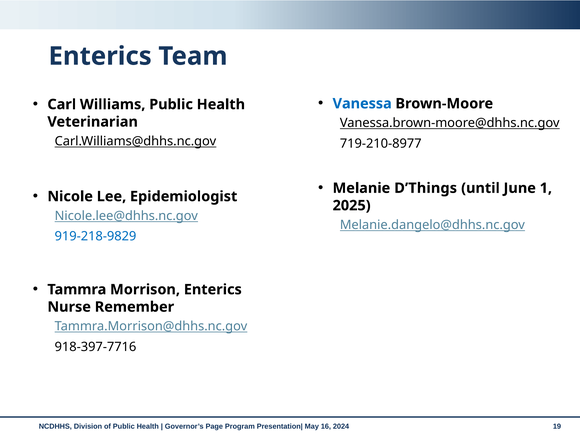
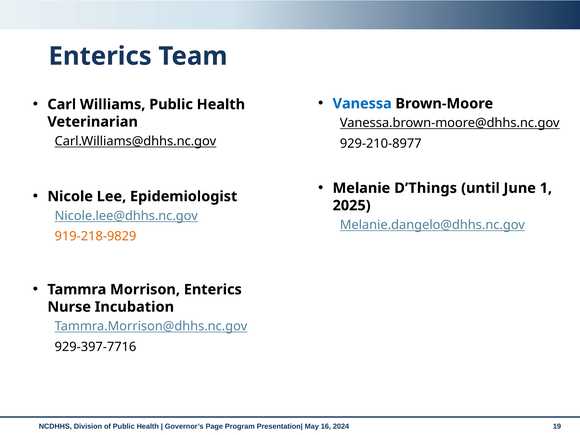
719-210-8977: 719-210-8977 -> 929-210-8977
919-218-9829 colour: blue -> orange
Remember: Remember -> Incubation
918-397-7716: 918-397-7716 -> 929-397-7716
